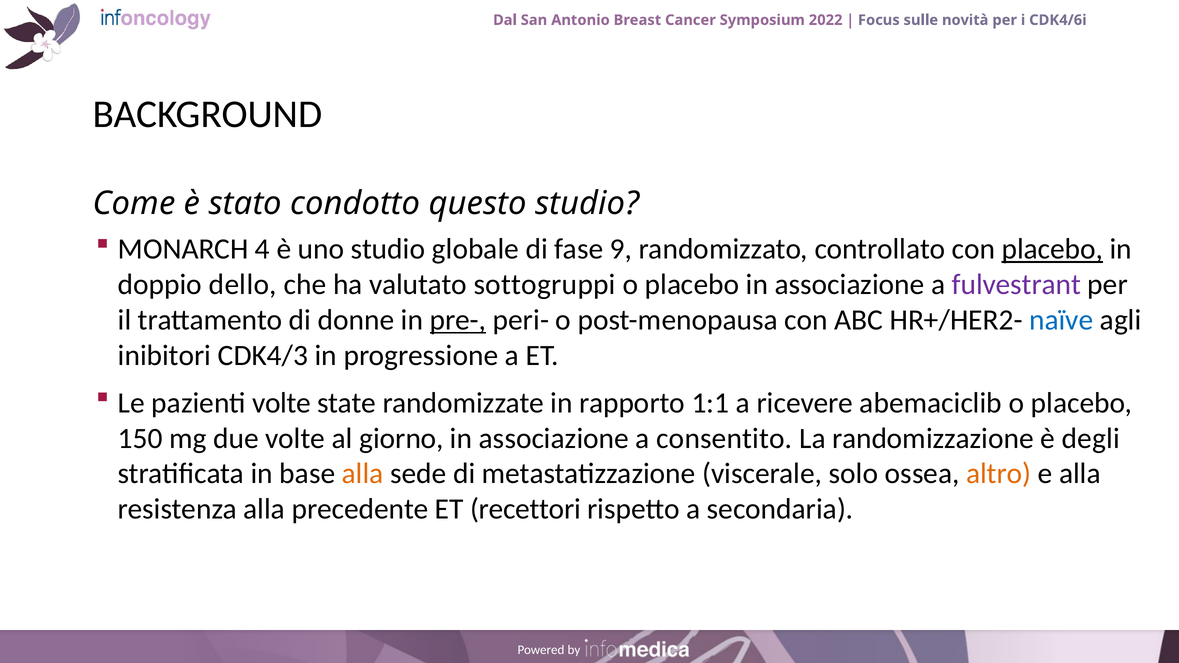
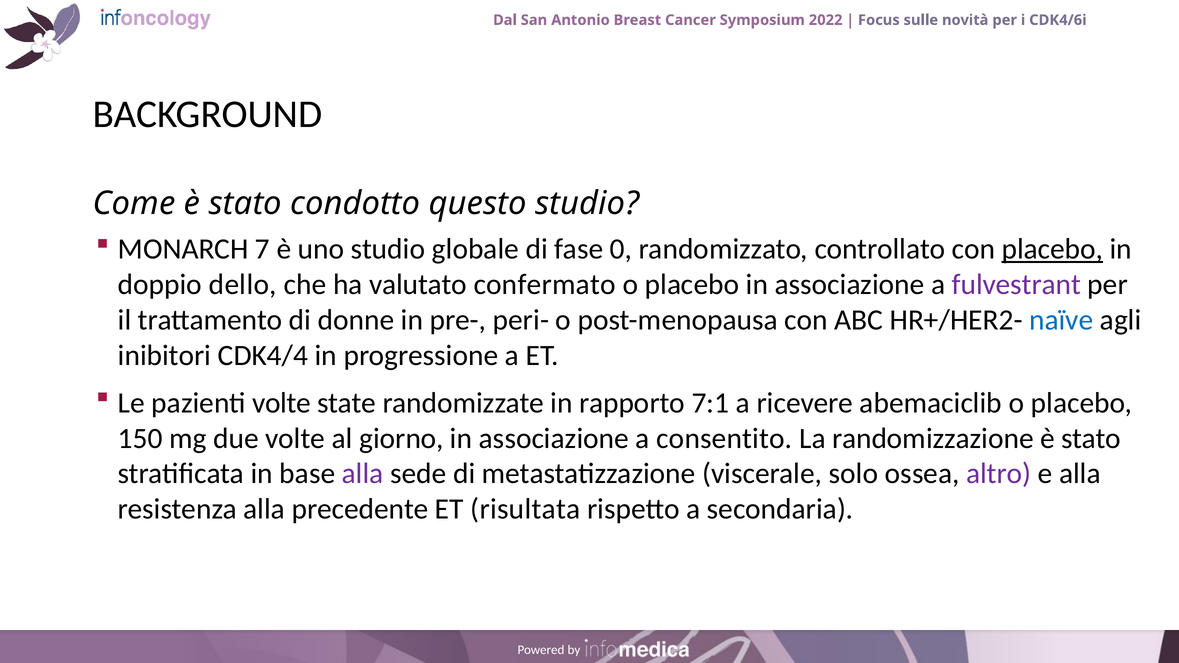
4: 4 -> 7
9: 9 -> 0
sottogruppi: sottogruppi -> confermato
pre- underline: present -> none
CDK4/3: CDK4/3 -> CDK4/4
1:1: 1:1 -> 7:1
randomizzazione è degli: degli -> stato
alla at (363, 474) colour: orange -> purple
altro colour: orange -> purple
recettori: recettori -> risultata
